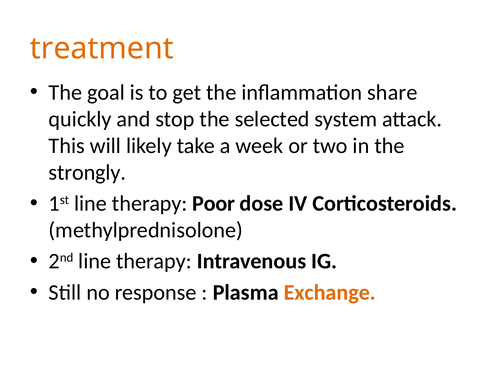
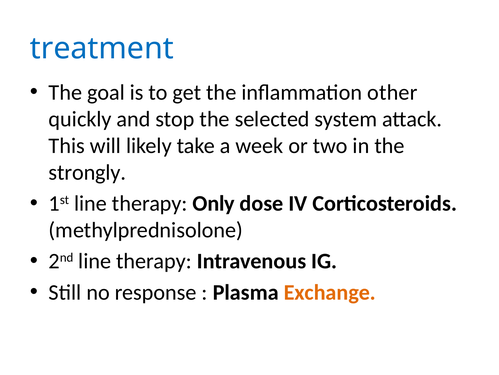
treatment colour: orange -> blue
share: share -> other
Poor: Poor -> Only
